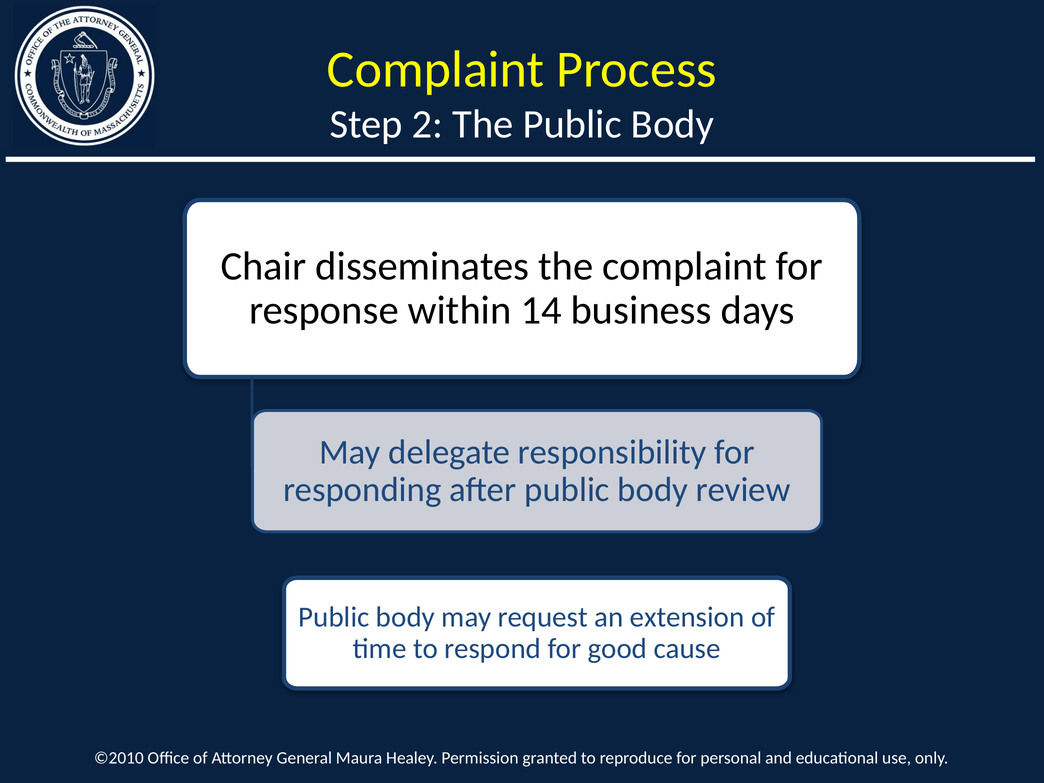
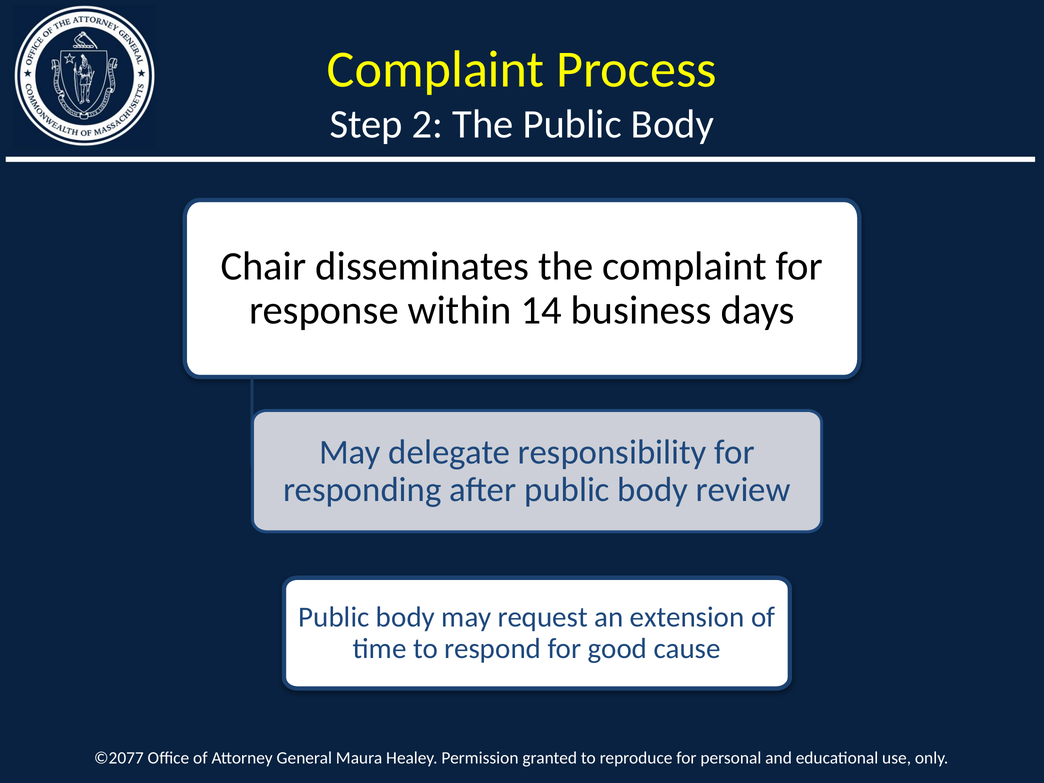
©2010: ©2010 -> ©2077
